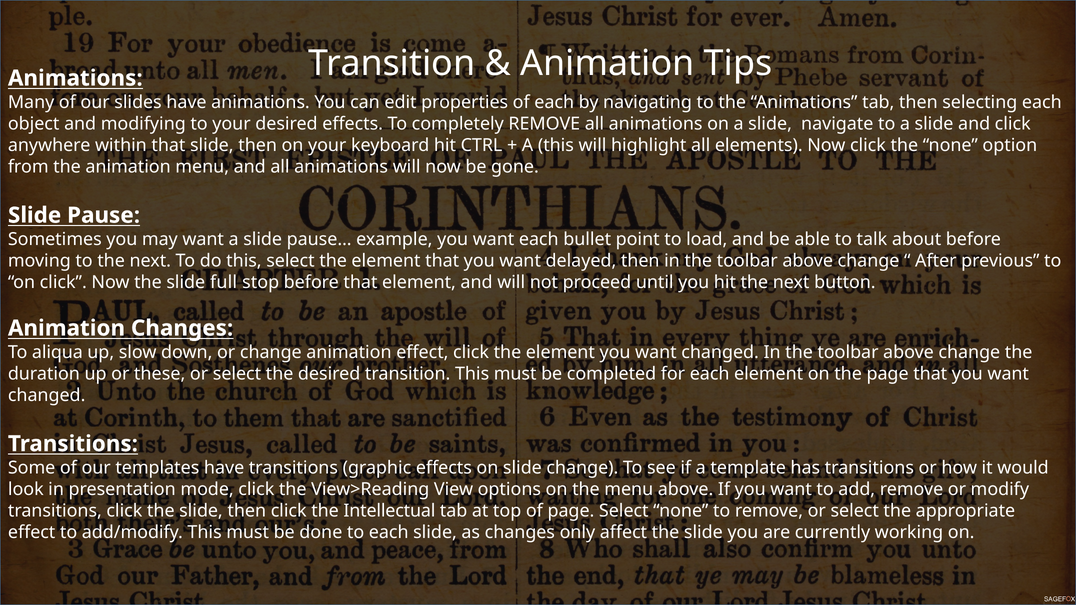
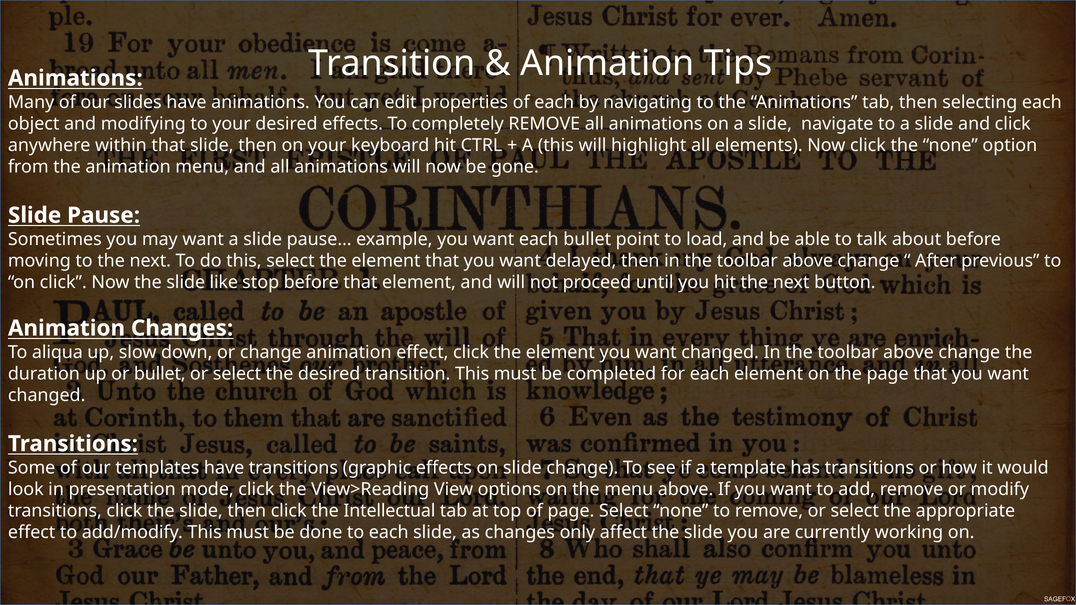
full: full -> like
or these: these -> bullet
